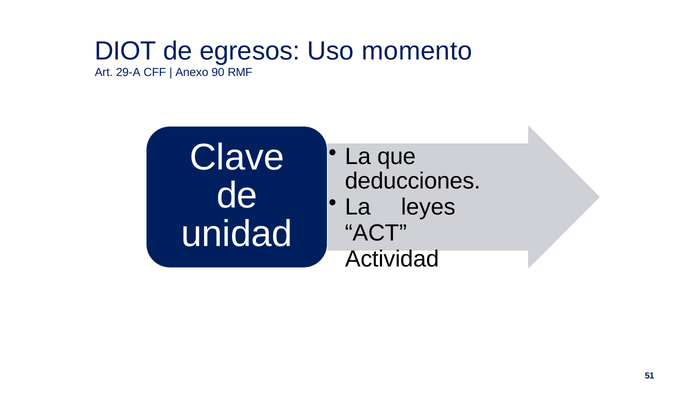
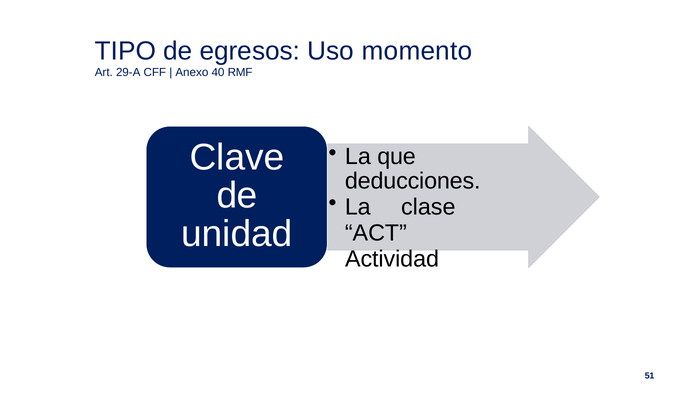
DIOT: DIOT -> TIPO
90: 90 -> 40
leyes: leyes -> clase
